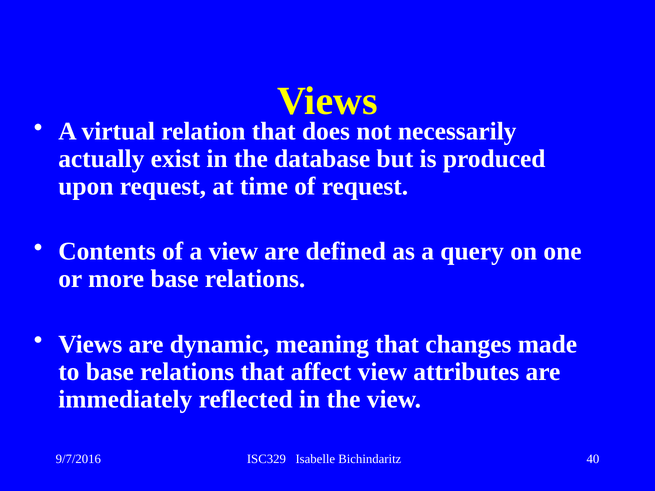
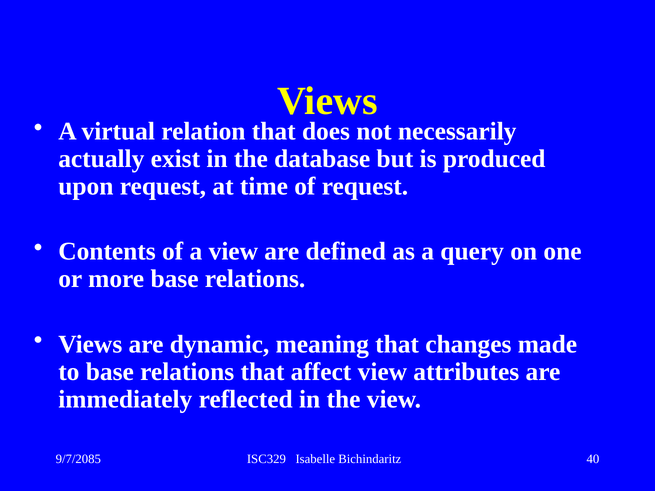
9/7/2016: 9/7/2016 -> 9/7/2085
